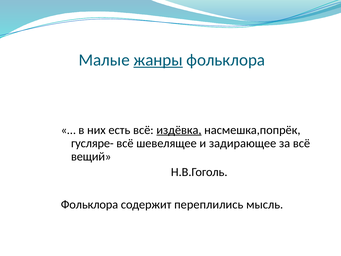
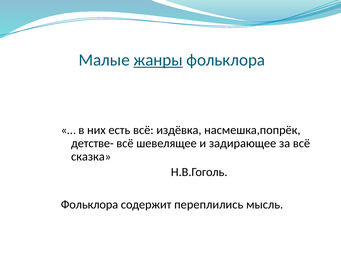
издёвка underline: present -> none
гусляре-: гусляре- -> детстве-
вещий: вещий -> сказка
